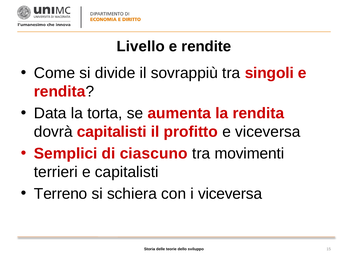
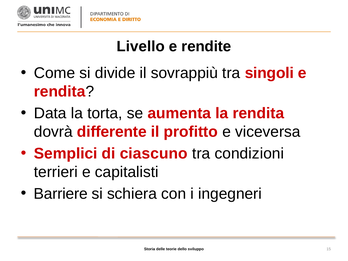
dovrà capitalisti: capitalisti -> differente
movimenti: movimenti -> condizioni
Terreno: Terreno -> Barriere
i viceversa: viceversa -> ingegneri
